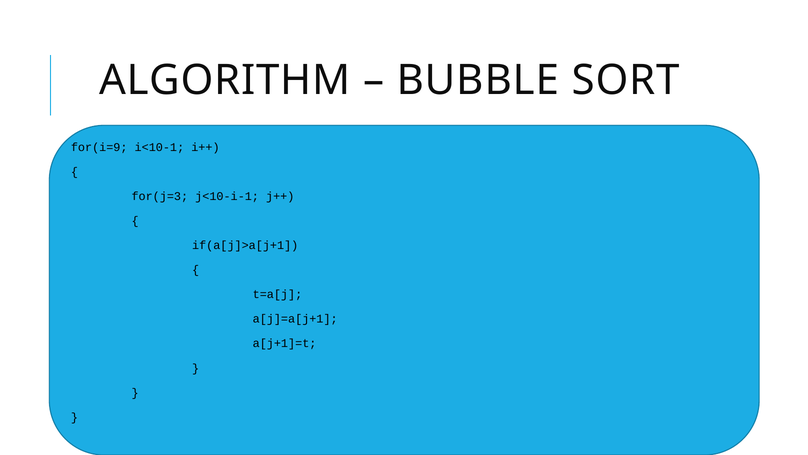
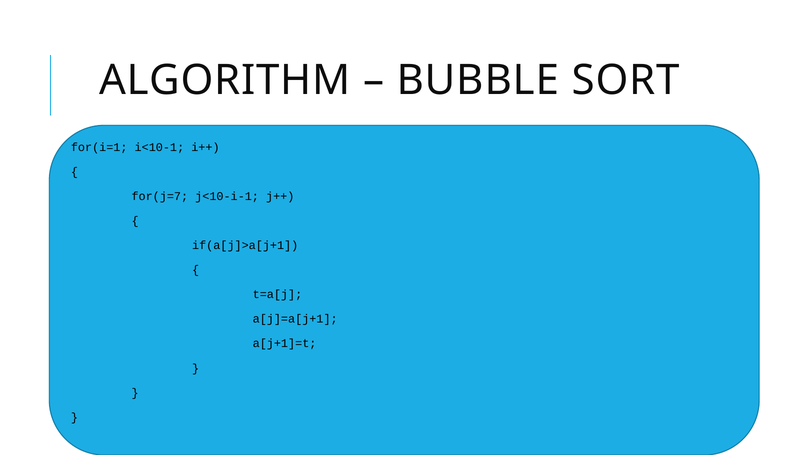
for(i=9: for(i=9 -> for(i=1
for(j=3: for(j=3 -> for(j=7
